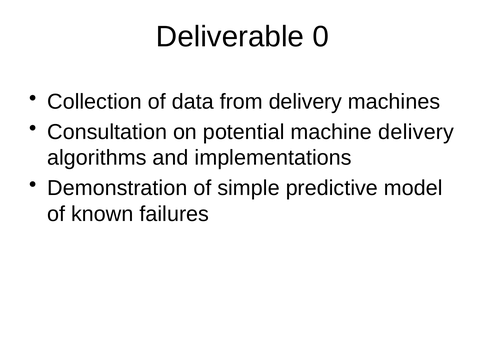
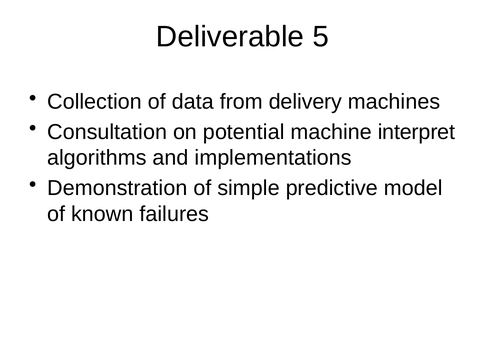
0: 0 -> 5
machine delivery: delivery -> interpret
